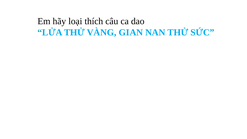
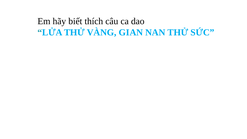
loại: loại -> biết
